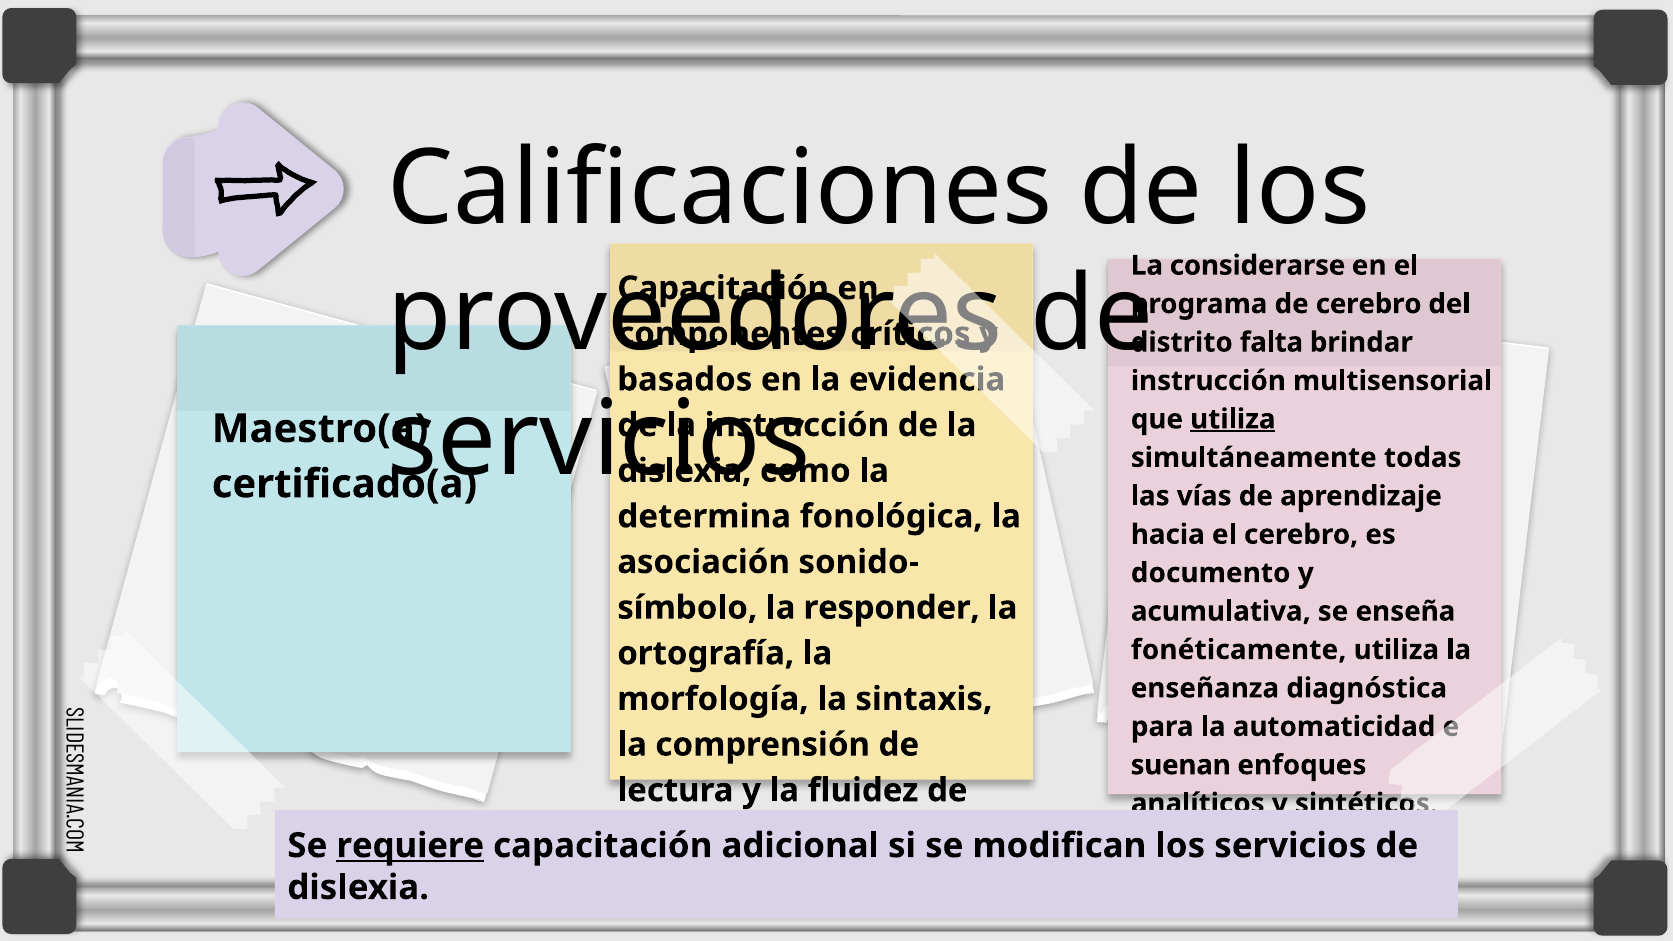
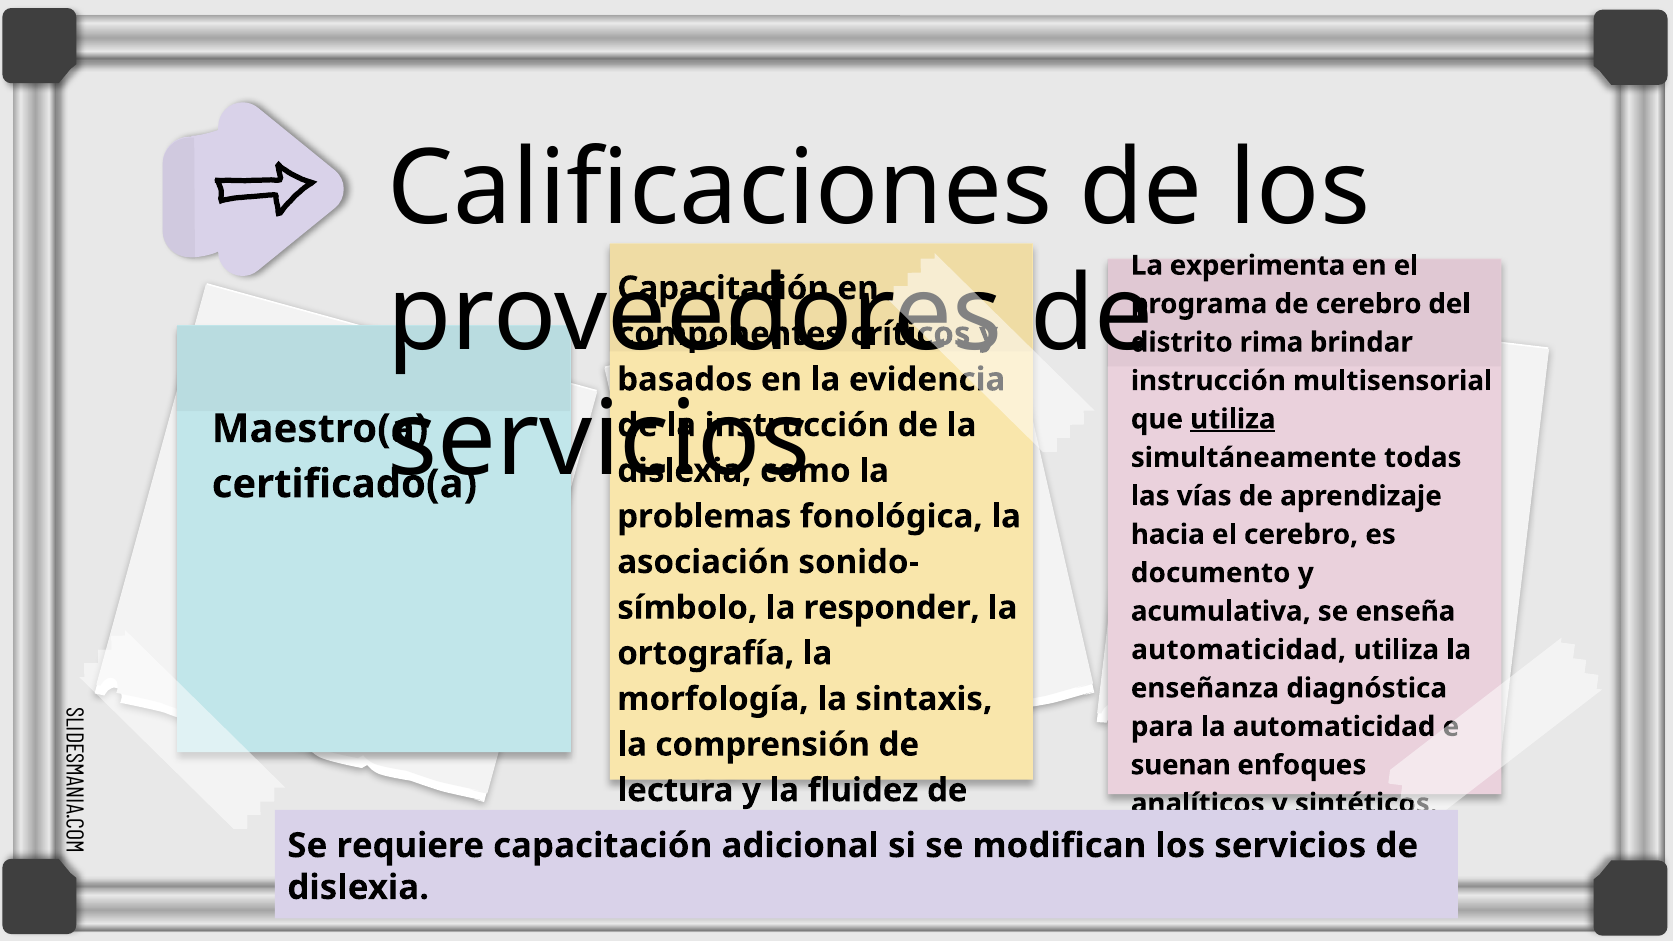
considerarse: considerarse -> experimenta
falta: falta -> rima
determina: determina -> problemas
fonéticamente at (1239, 650): fonéticamente -> automaticidad
requiere underline: present -> none
